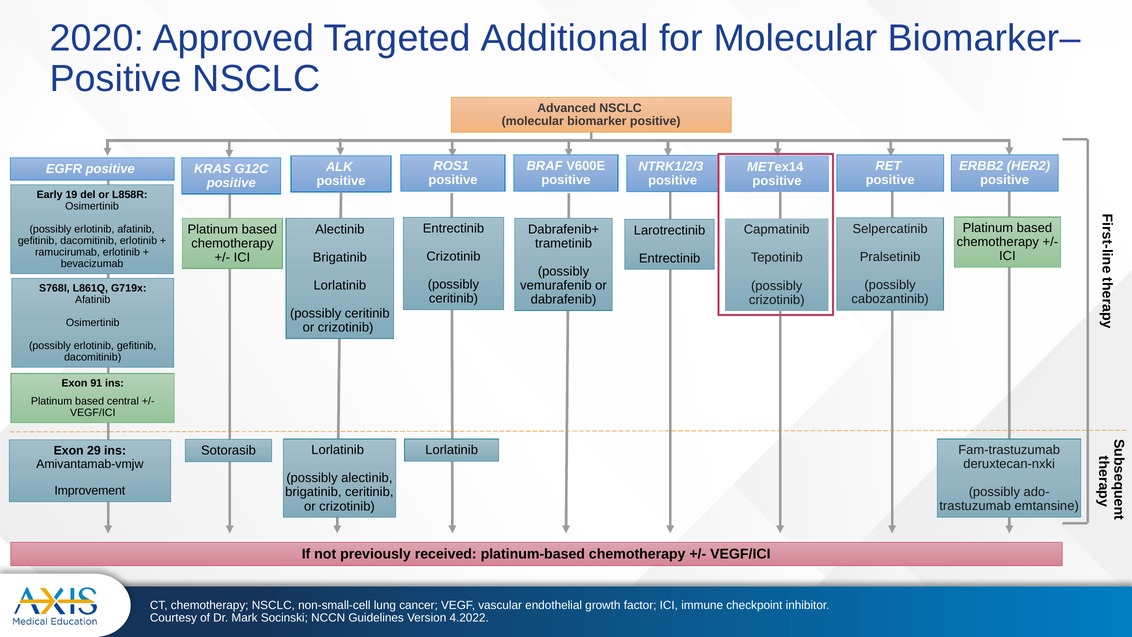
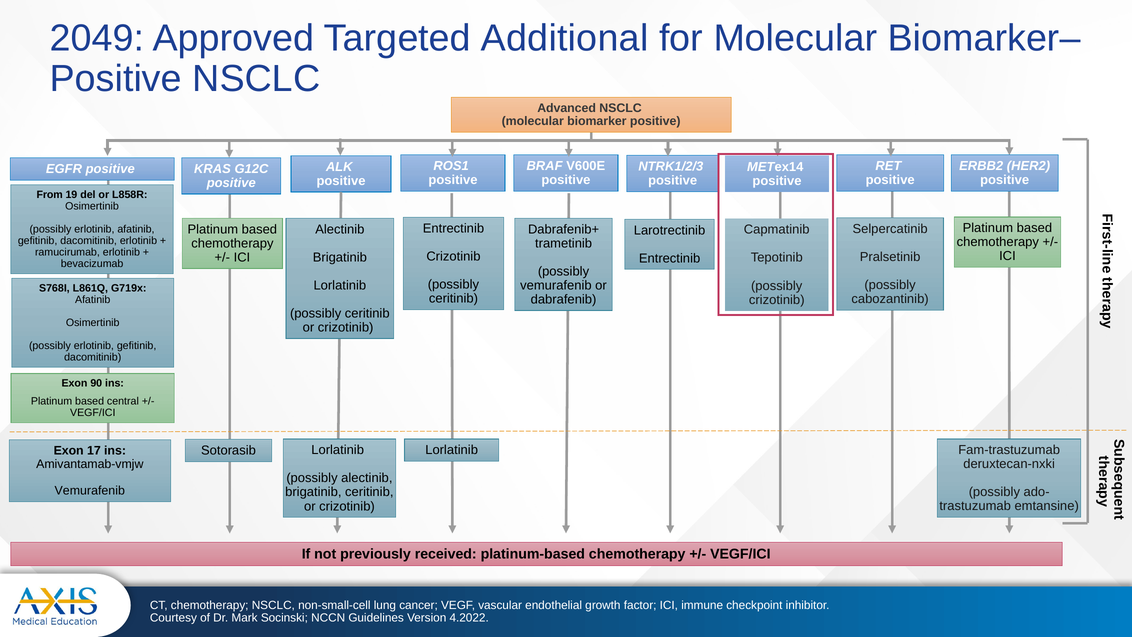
2020: 2020 -> 2049
Early: Early -> From
91: 91 -> 90
29: 29 -> 17
Improvement at (90, 491): Improvement -> Vemurafenib
